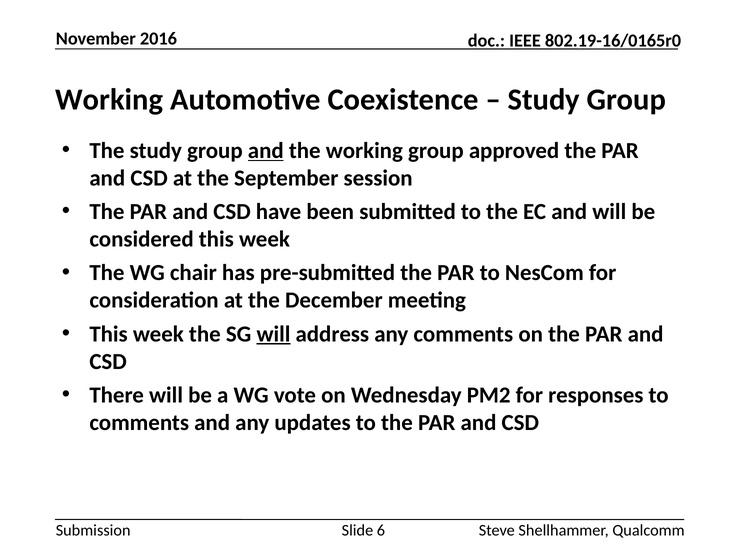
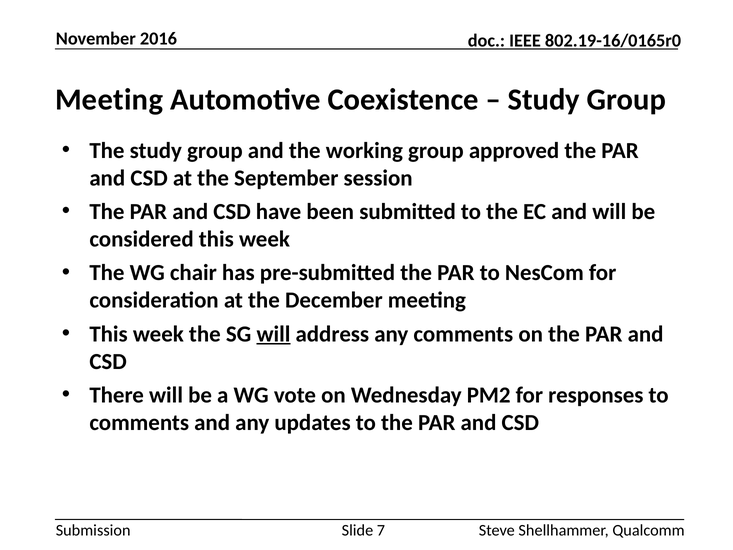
Working at (109, 100): Working -> Meeting
and at (266, 151) underline: present -> none
6: 6 -> 7
